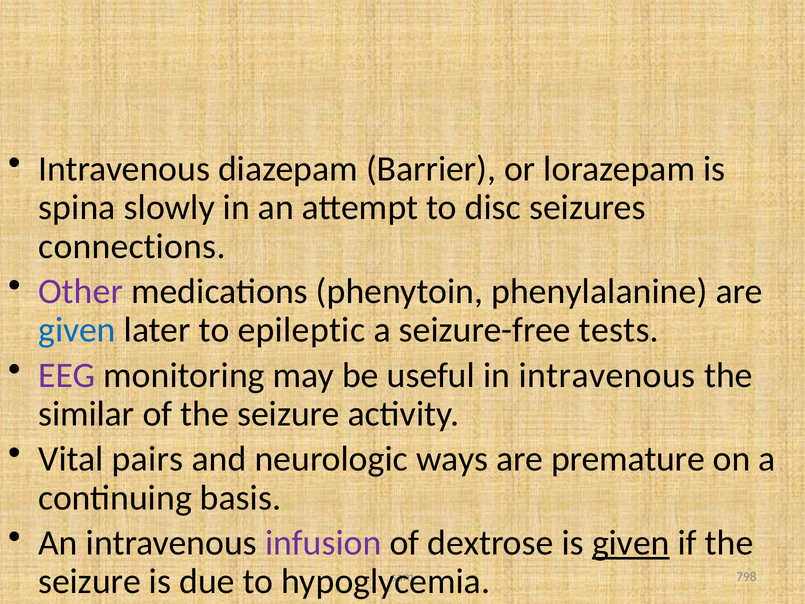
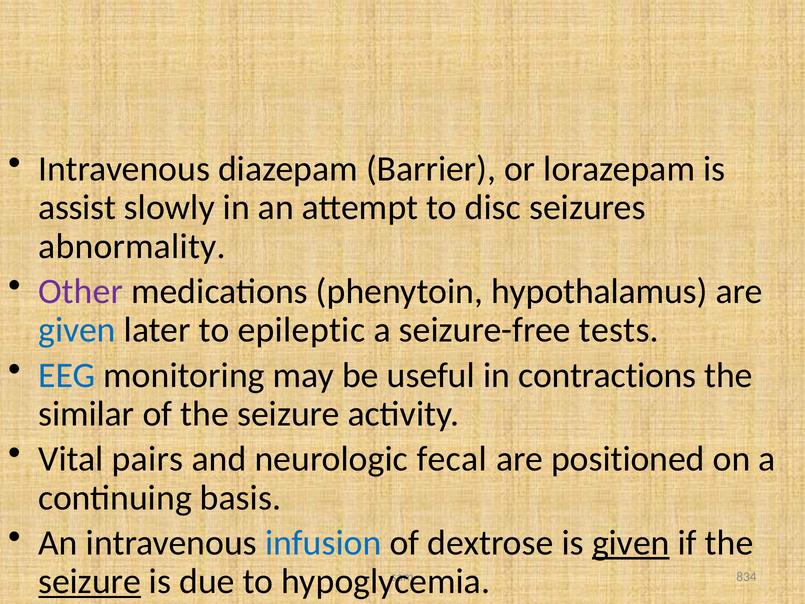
spina: spina -> assist
connections: connections -> abnormality
phenylalanine: phenylalanine -> hypothalamus
EEG colour: purple -> blue
in intravenous: intravenous -> contractions
ways: ways -> fecal
premature: premature -> positioned
infusion colour: purple -> blue
seizure at (90, 581) underline: none -> present
798: 798 -> 834
